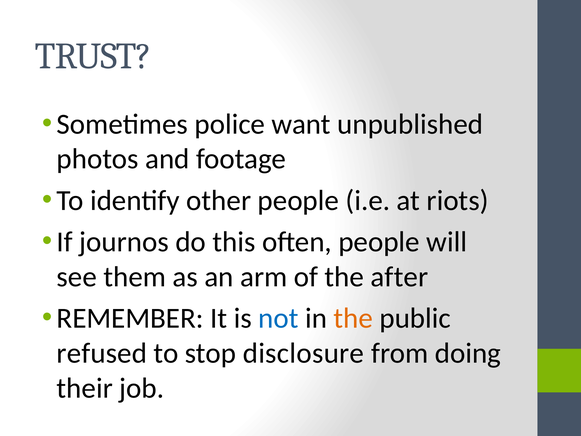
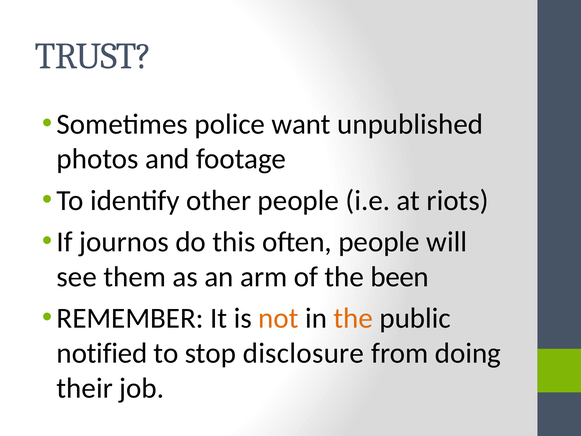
after: after -> been
not colour: blue -> orange
refused: refused -> notified
